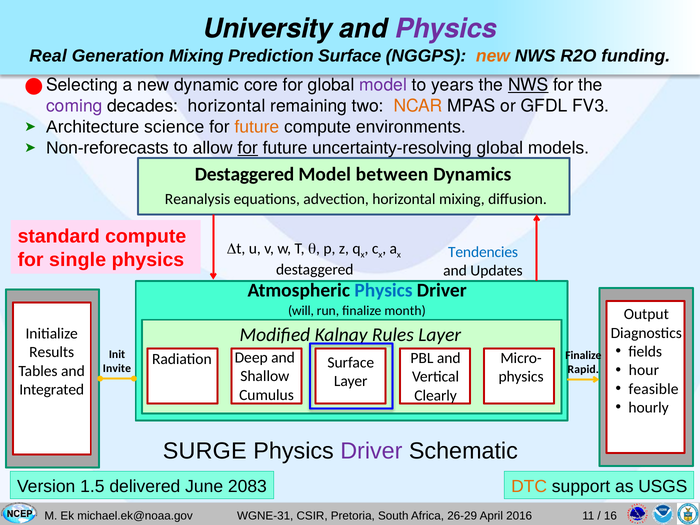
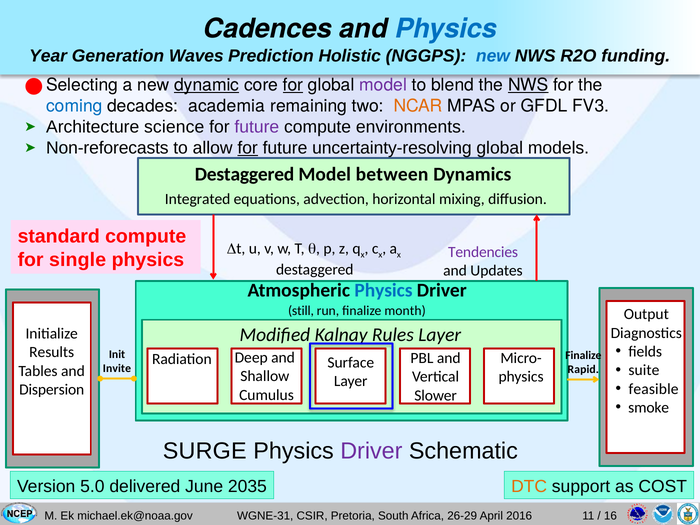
University: University -> Cadences
Physics at (446, 29) colour: purple -> blue
Real: Real -> Year
Generation Mixing: Mixing -> Waves
Prediction Surface: Surface -> Holistic
new at (493, 56) colour: orange -> blue
dynamic underline: none -> present
for at (293, 85) underline: none -> present
years: years -> blend
coming colour: purple -> blue
decades horizontal: horizontal -> academia
future at (257, 127) colour: orange -> purple
Reanalysis: Reanalysis -> Integrated
Tendencies colour: blue -> purple
will: will -> still
hour: hour -> suite
Integrated: Integrated -> Dispersion
Clearly: Clearly -> Slower
hourly: hourly -> smoke
1.5: 1.5 -> 5.0
2083: 2083 -> 2035
USGS: USGS -> COST
